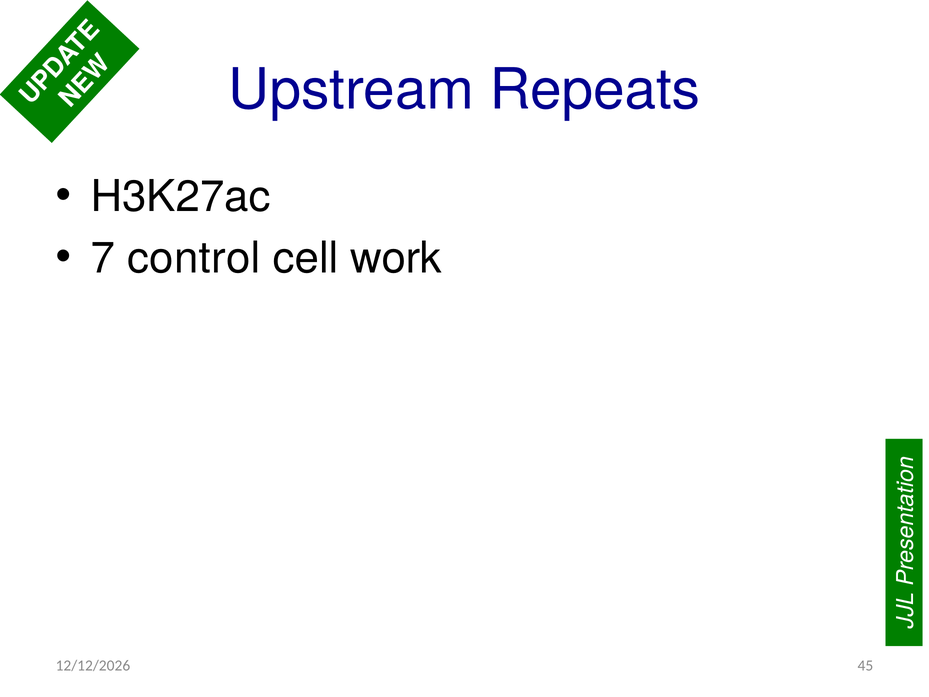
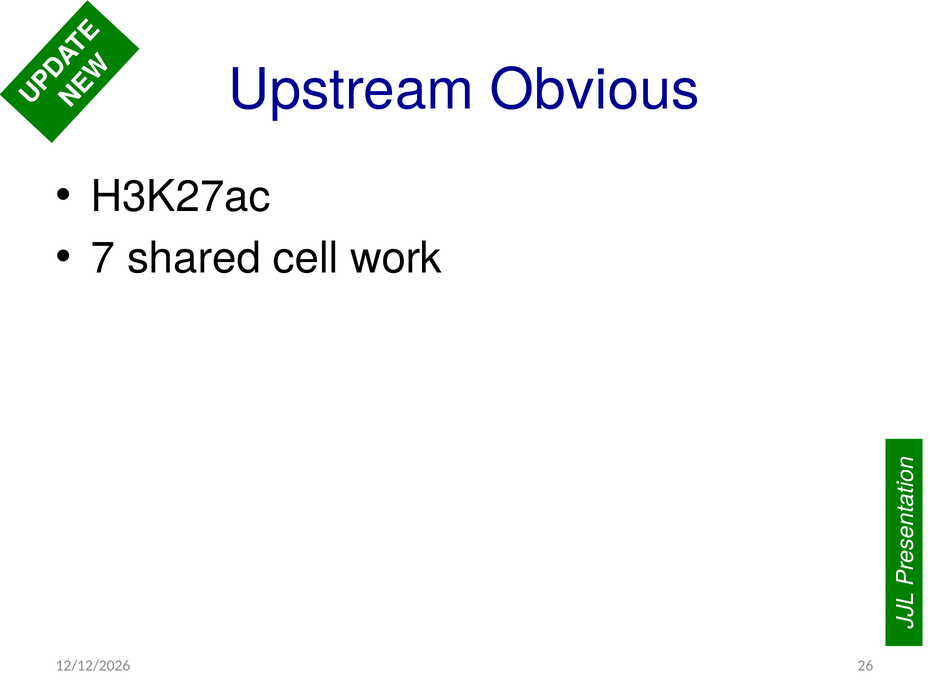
Repeats: Repeats -> Obvious
control: control -> shared
45: 45 -> 26
